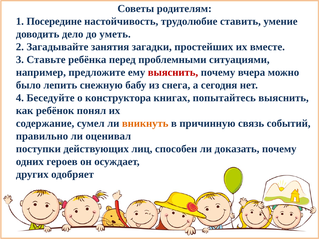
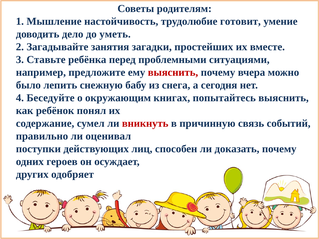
Посередине: Посередине -> Мышление
ставить: ставить -> готовит
конструктора: конструктора -> окружающим
вникнуть colour: orange -> red
